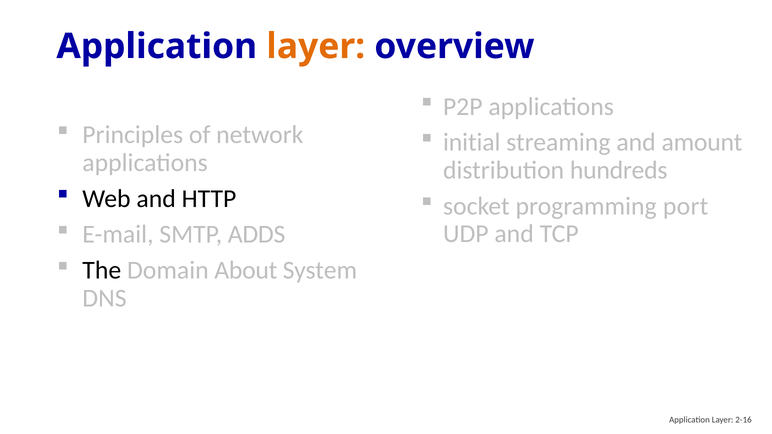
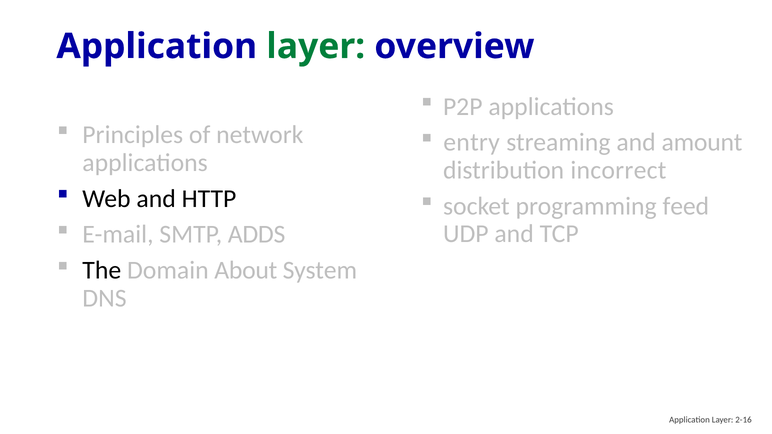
layer at (316, 46) colour: orange -> green
initial: initial -> entry
hundreds: hundreds -> incorrect
port: port -> feed
